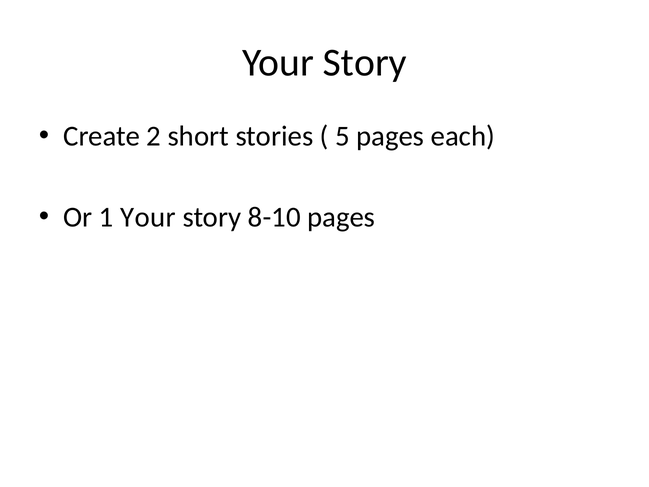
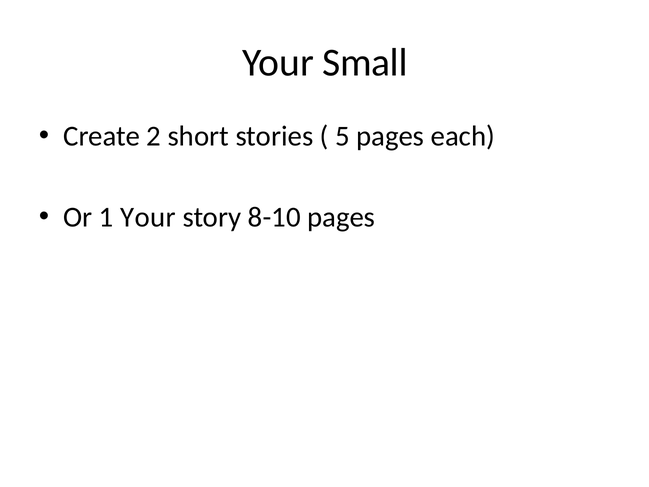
Story at (365, 63): Story -> Small
